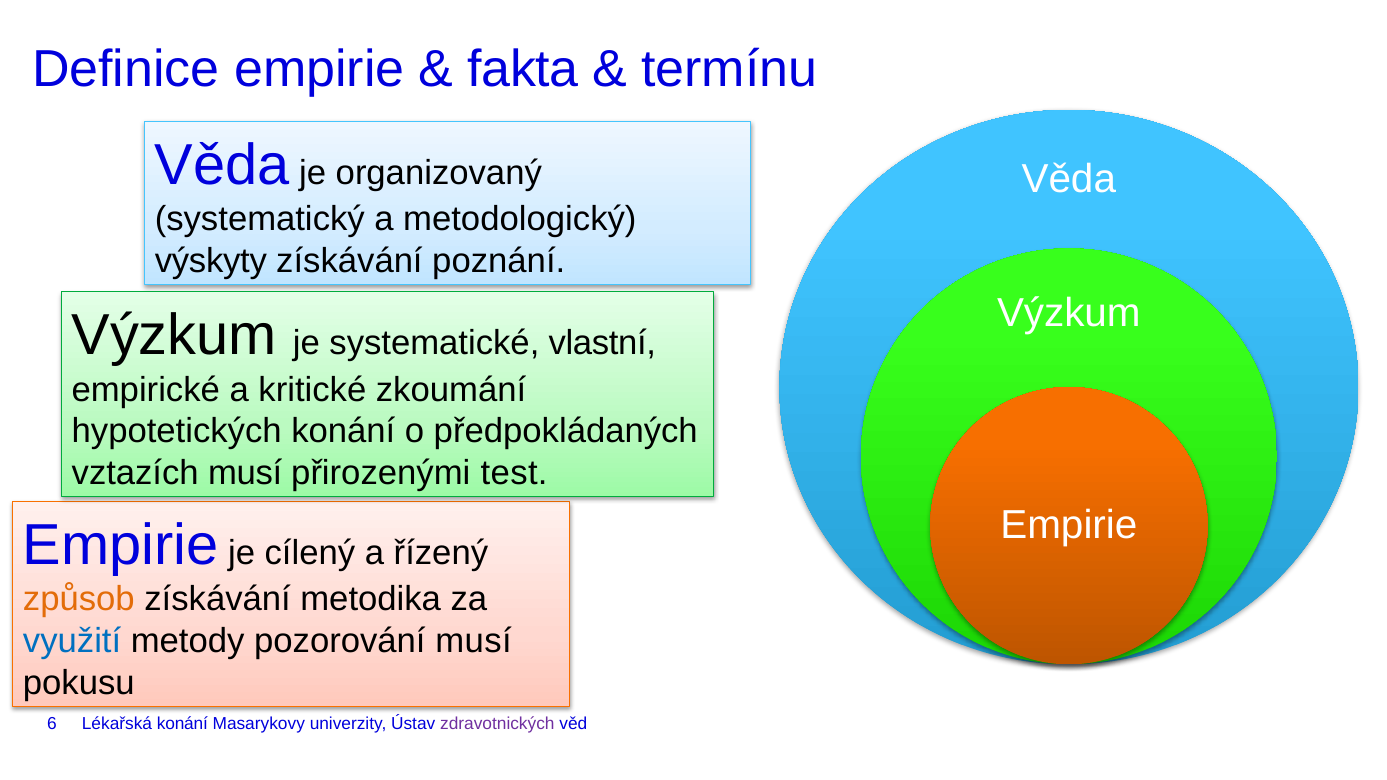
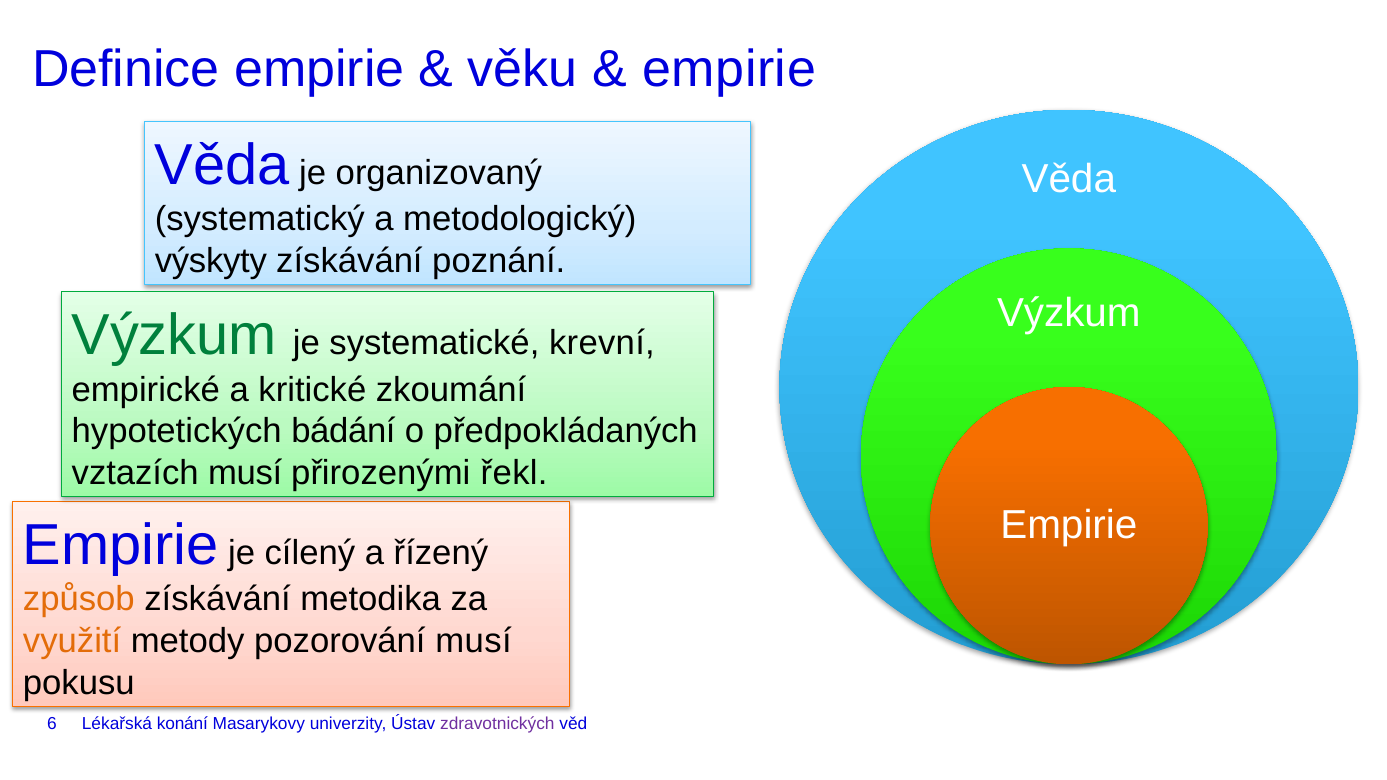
fakta: fakta -> věku
termínu at (729, 69): termínu -> empirie
Výzkum at (174, 336) colour: black -> green
vlastní: vlastní -> krevní
hypotetických konání: konání -> bádání
test: test -> řekl
využití colour: blue -> orange
